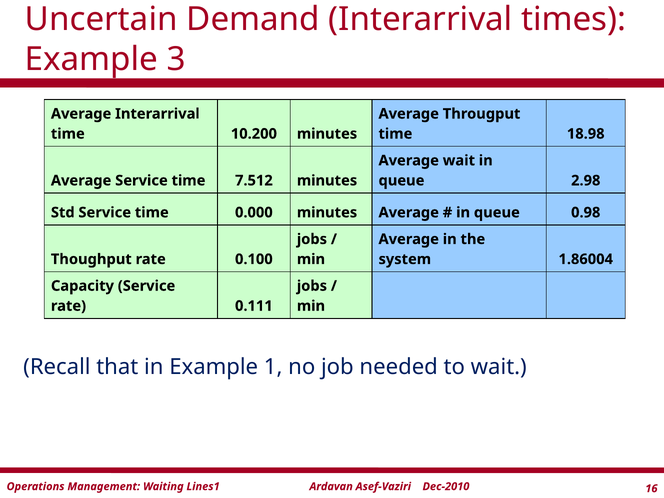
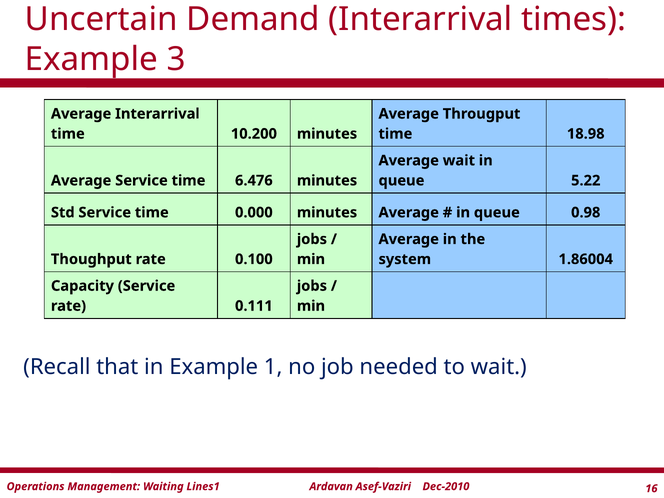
7.512: 7.512 -> 6.476
2.98: 2.98 -> 5.22
